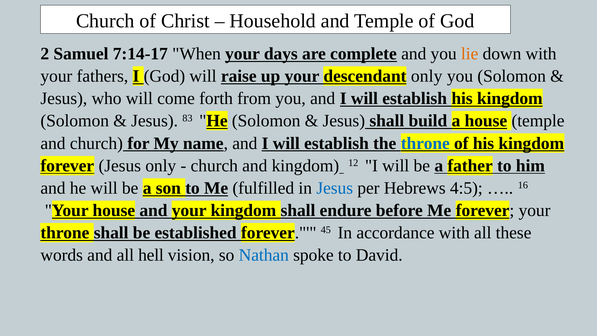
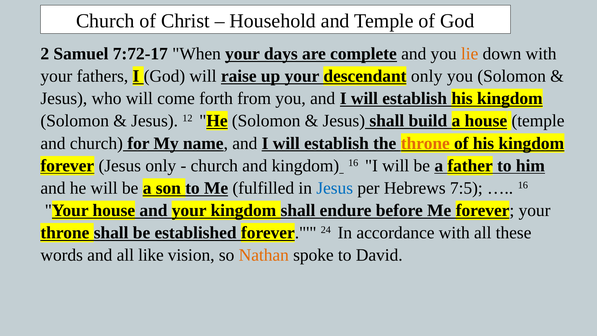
7:14-17: 7:14-17 -> 7:72-17
83: 83 -> 12
throne at (425, 143) colour: blue -> orange
kingdom 12: 12 -> 16
4:5: 4:5 -> 7:5
45: 45 -> 24
hell: hell -> like
Nathan colour: blue -> orange
